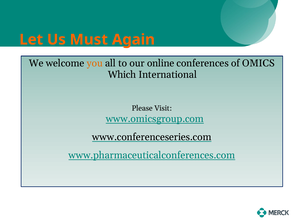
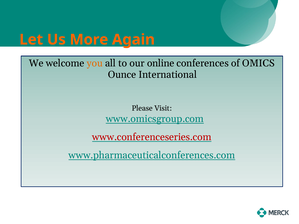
Must: Must -> More
Which: Which -> Ounce
www.conferenceseries.com colour: black -> red
